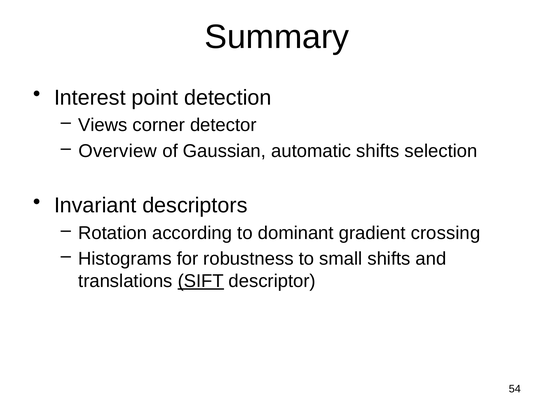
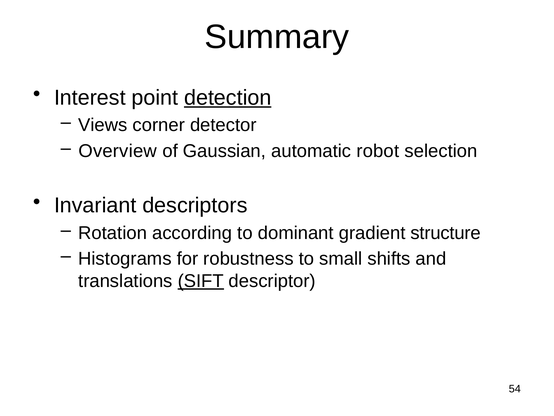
detection underline: none -> present
automatic shifts: shifts -> robot
crossing: crossing -> structure
